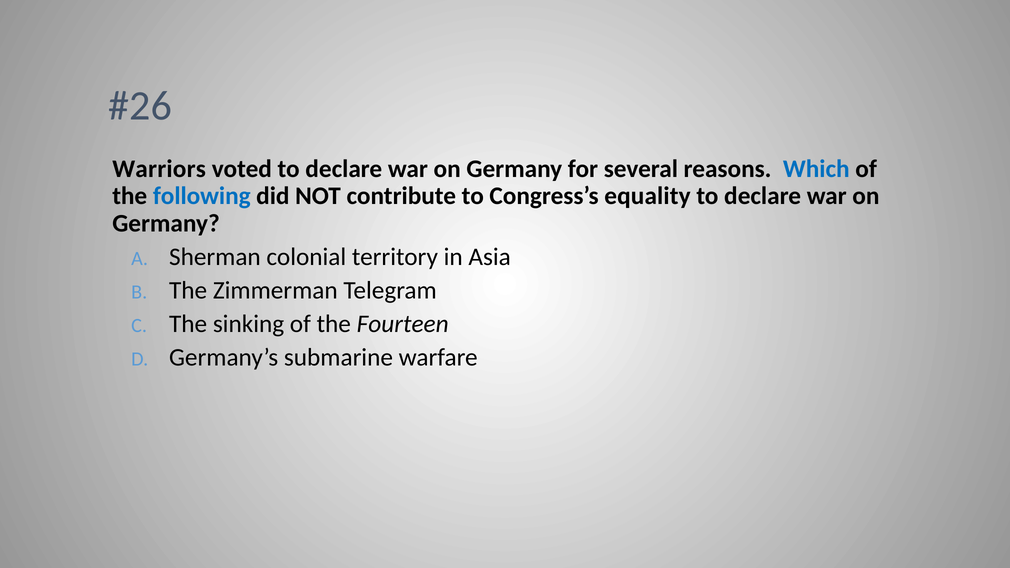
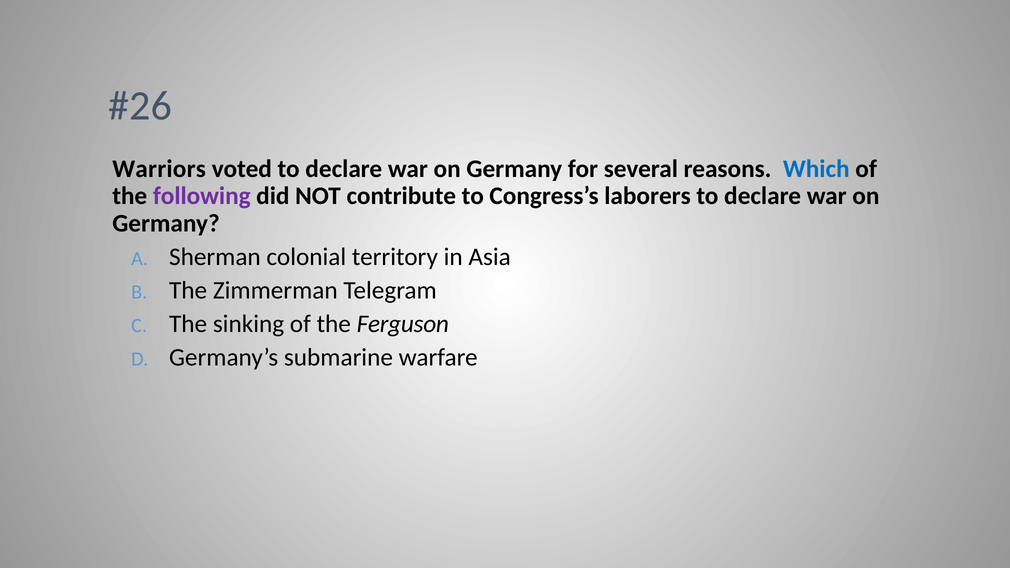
following colour: blue -> purple
equality: equality -> laborers
Fourteen: Fourteen -> Ferguson
